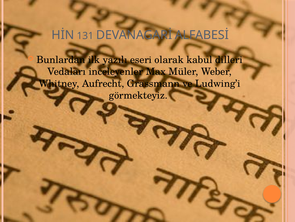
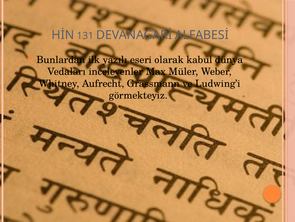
dilleri: dilleri -> dünya
